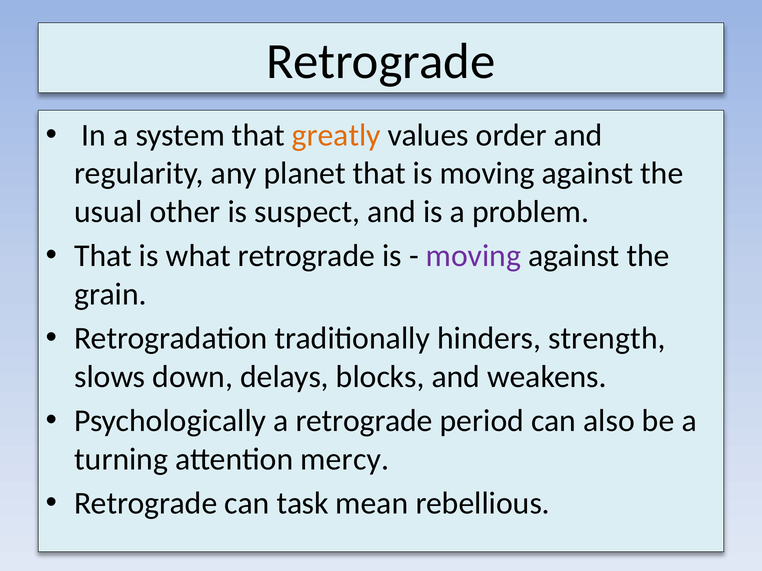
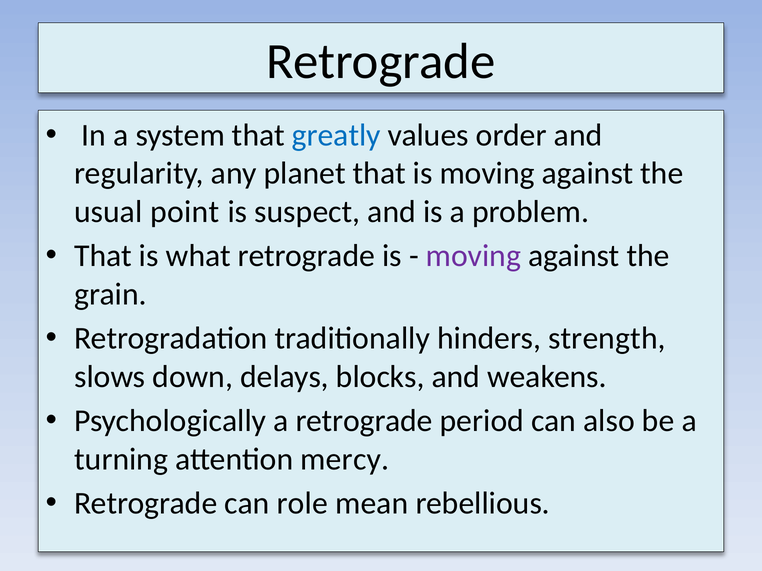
greatly colour: orange -> blue
other: other -> point
task: task -> role
